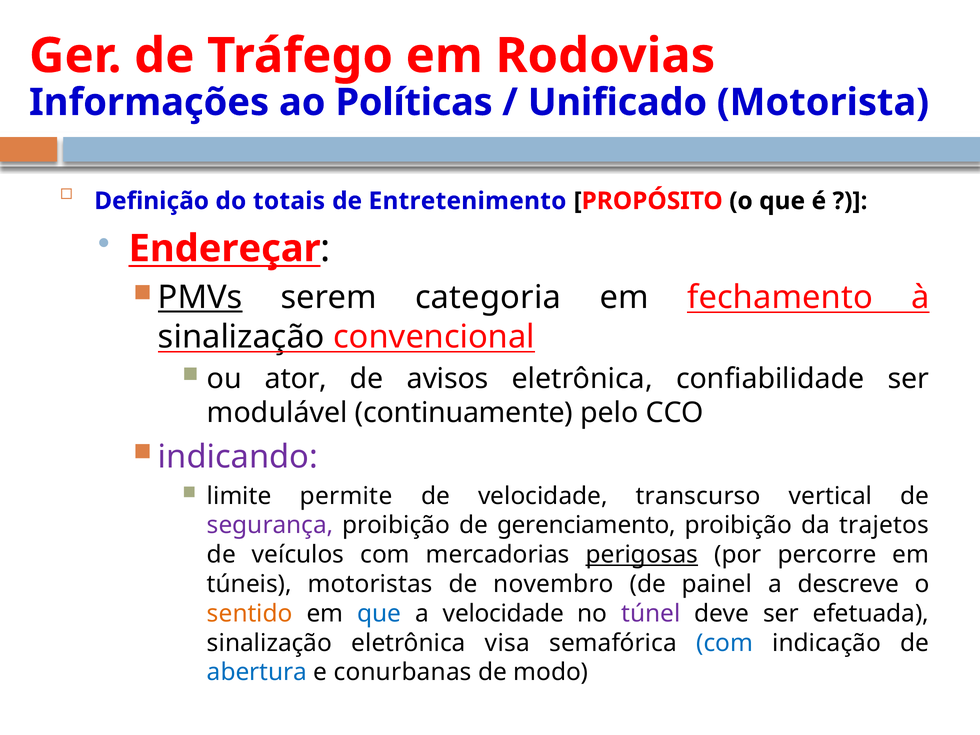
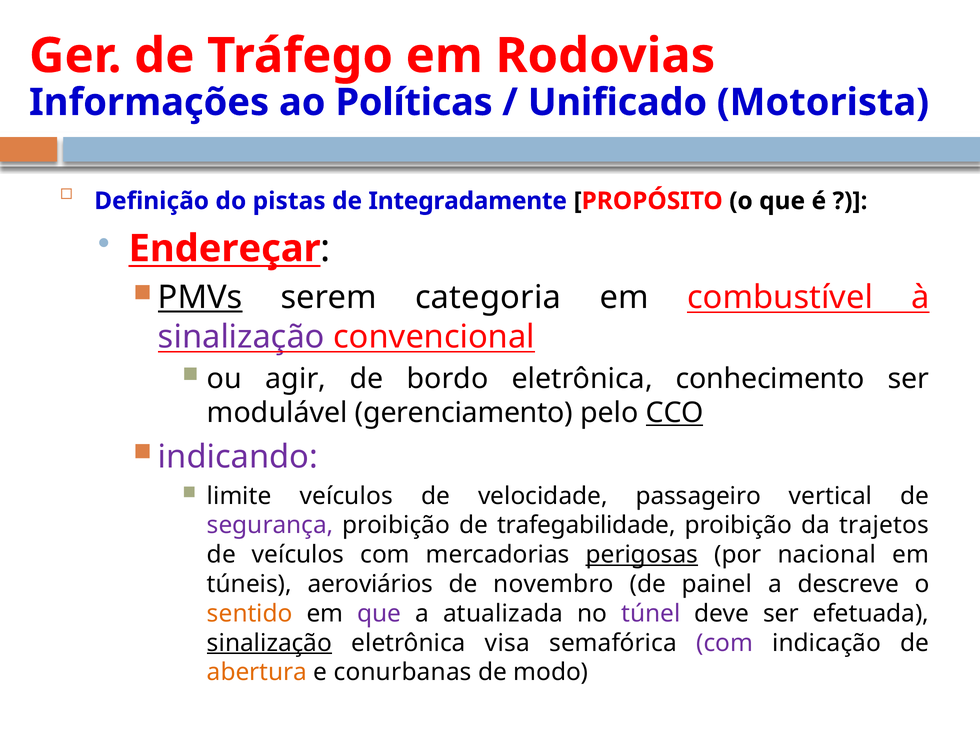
totais: totais -> pistas
Entretenimento: Entretenimento -> Integradamente
fechamento: fechamento -> combustível
sinalização at (241, 337) colour: black -> purple
ator: ator -> agir
avisos: avisos -> bordo
confiabilidade: confiabilidade -> conhecimento
continuamente: continuamente -> gerenciamento
CCO underline: none -> present
limite permite: permite -> veículos
transcurso: transcurso -> passageiro
gerenciamento: gerenciamento -> trafegabilidade
percorre: percorre -> nacional
motoristas: motoristas -> aeroviários
que at (379, 614) colour: blue -> purple
a velocidade: velocidade -> atualizada
sinalização at (270, 643) underline: none -> present
com at (725, 643) colour: blue -> purple
abertura colour: blue -> orange
